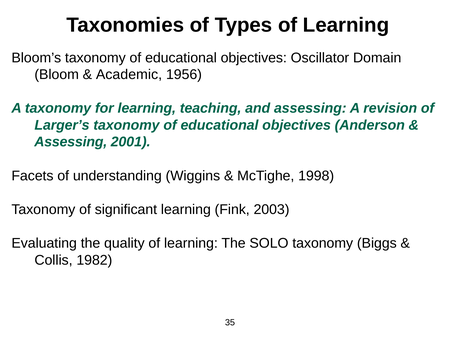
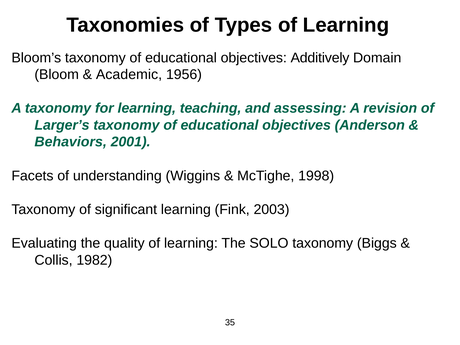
Oscillator: Oscillator -> Additively
Assessing at (71, 142): Assessing -> Behaviors
